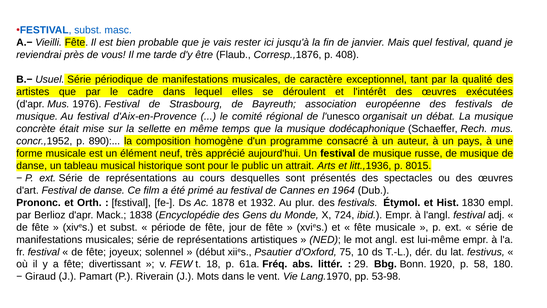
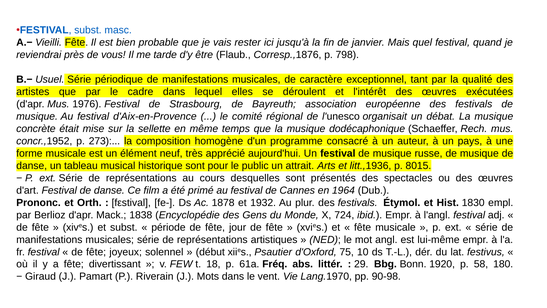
408: 408 -> 798
890: 890 -> 273
53-98: 53-98 -> 90-98
